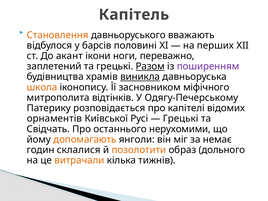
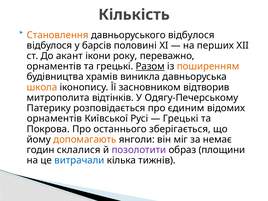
Капітель: Капітель -> Кількість
давньоруського вважають: вважають -> відбулося
ноги: ноги -> року
заплетений at (54, 66): заплетений -> орнаментів
поширенням colour: purple -> orange
виникла underline: present -> none
міфічного: міфічного -> відтворив
капітелі: капітелі -> єдиним
Свідчать: Свідчать -> Покрова
нерухомими: нерухомими -> зберігається
позолотити colour: orange -> purple
дольного: дольного -> площини
витрачали colour: orange -> blue
